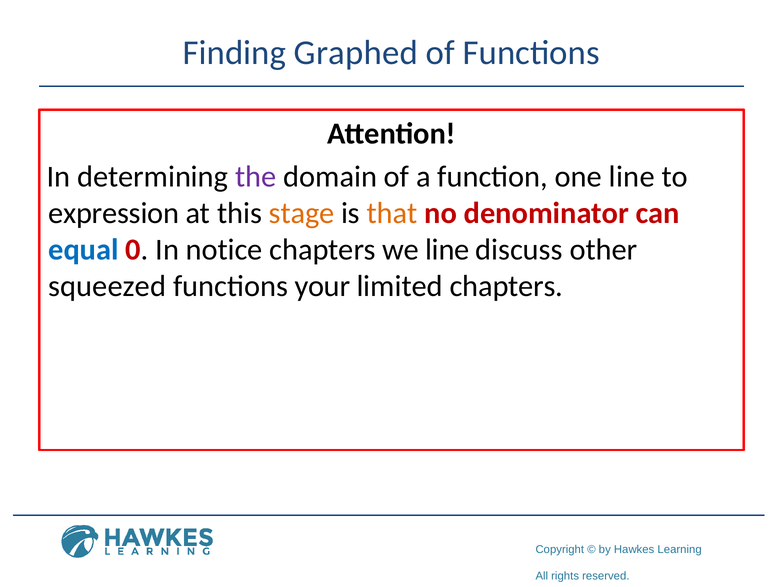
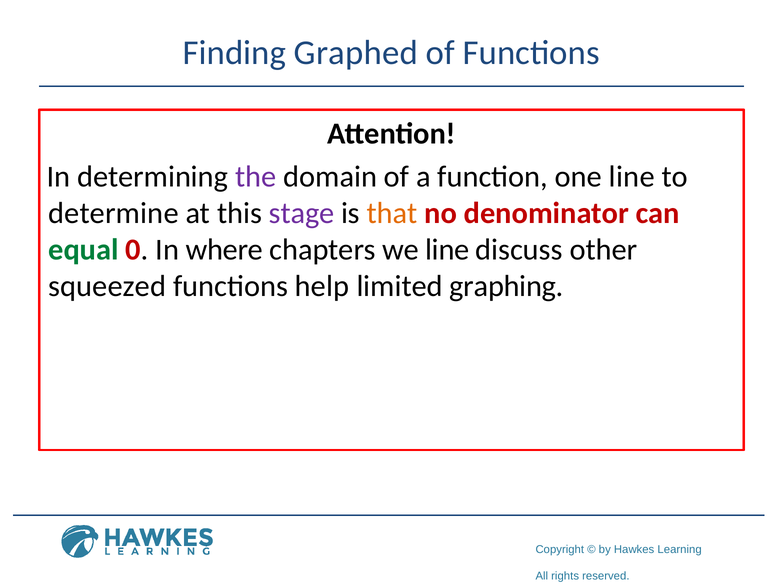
expression: expression -> determine
stage colour: orange -> purple
equal colour: blue -> green
notice: notice -> where
your: your -> help
limited chapters: chapters -> graphing
